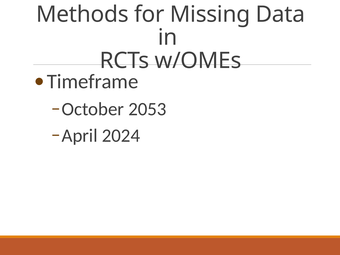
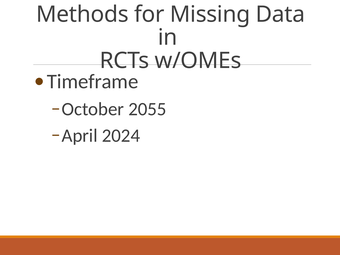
2053: 2053 -> 2055
